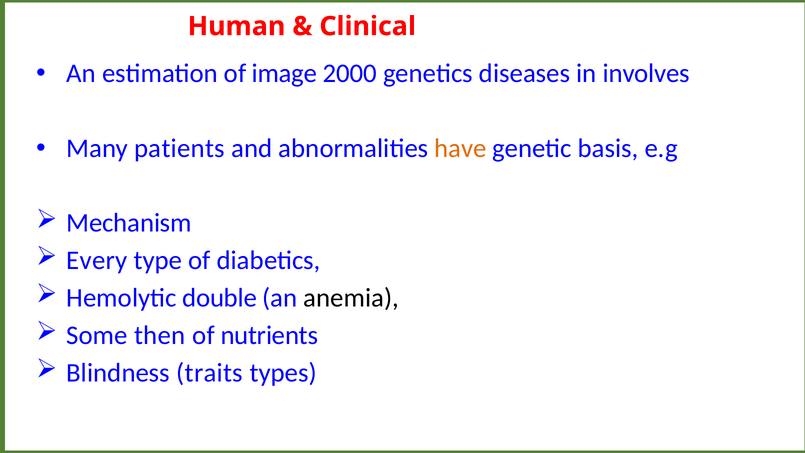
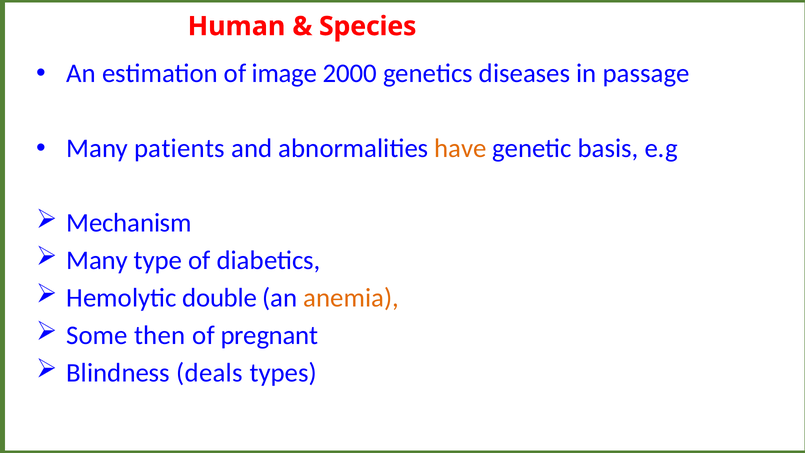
Clinical: Clinical -> Species
involves: involves -> passage
Every at (97, 260): Every -> Many
anemia colour: black -> orange
nutrients: nutrients -> pregnant
traits: traits -> deals
